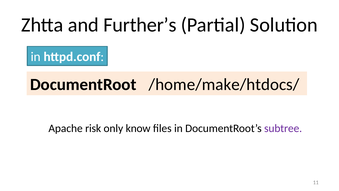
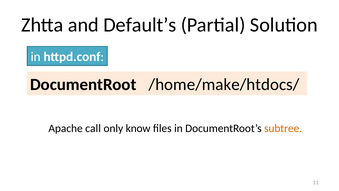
Further’s: Further’s -> Default’s
risk: risk -> call
subtree colour: purple -> orange
